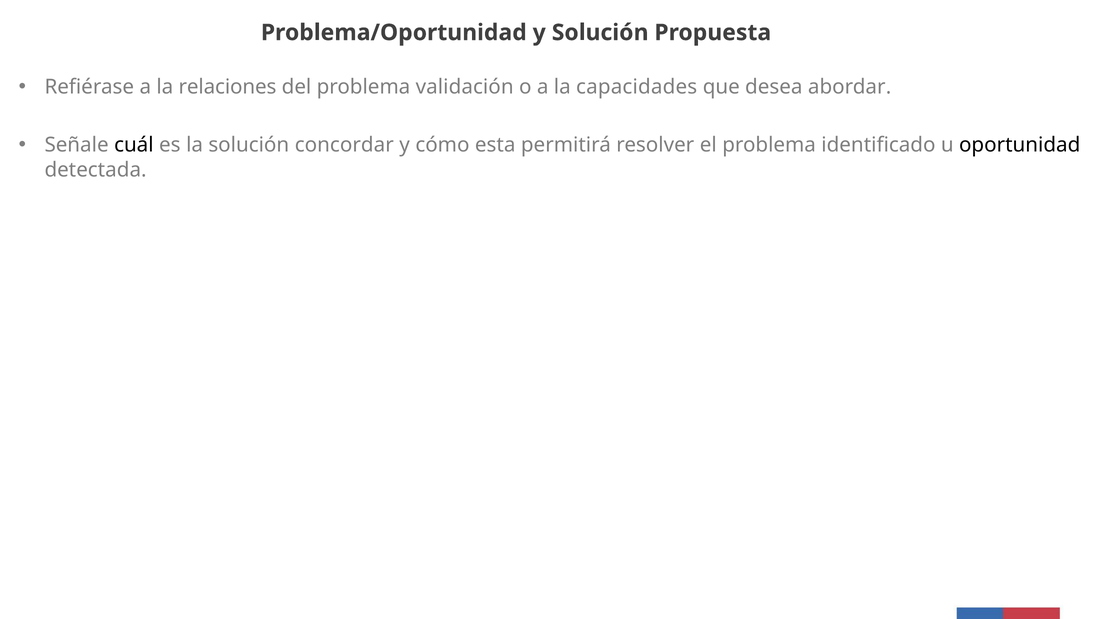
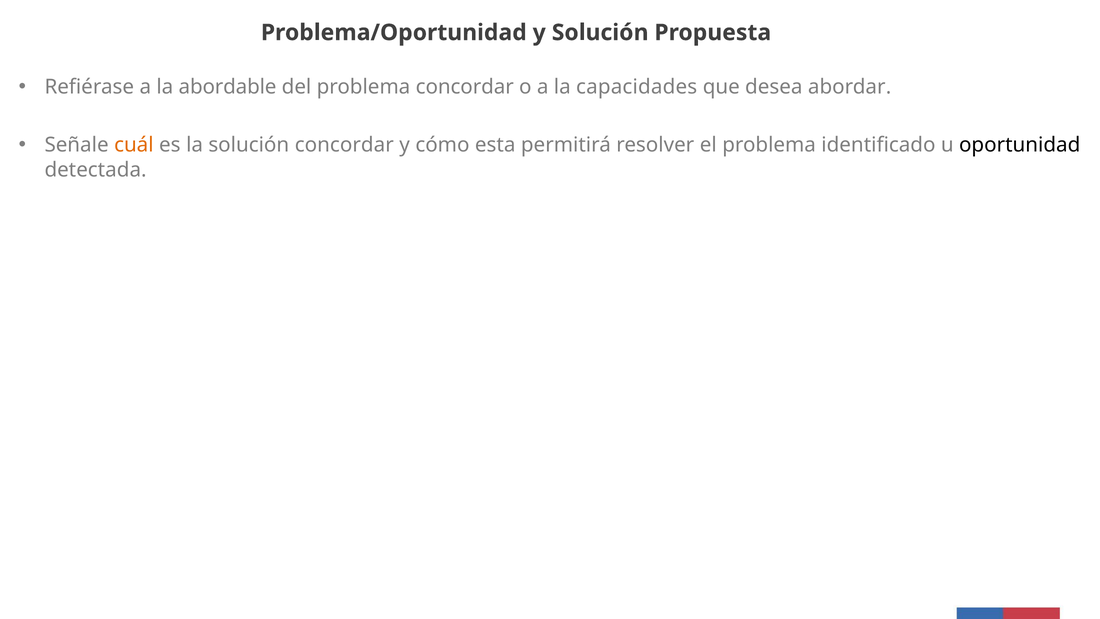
relaciones: relaciones -> abordable
problema validación: validación -> concordar
cuál colour: black -> orange
